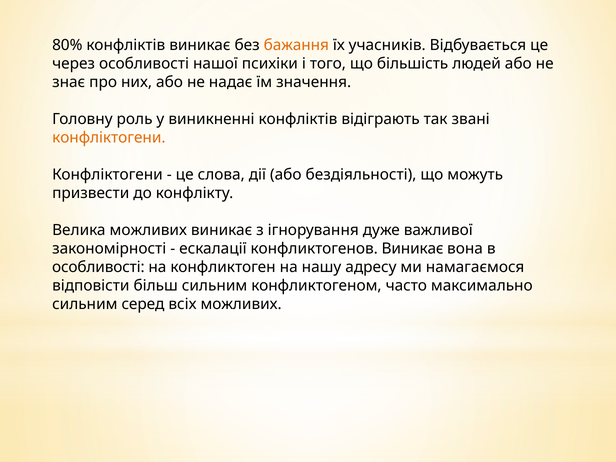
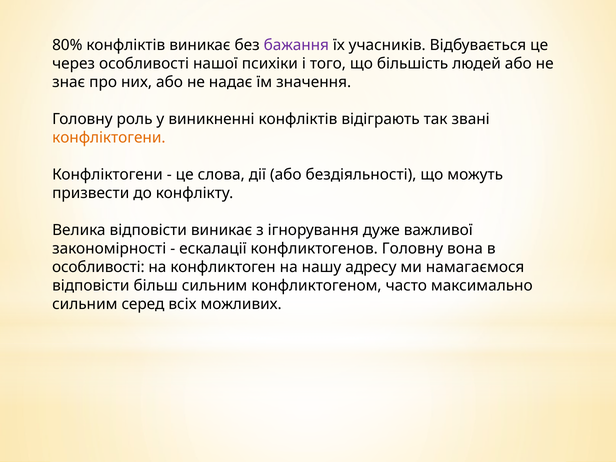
бажання colour: orange -> purple
Велика можливих: можливих -> відповісти
конфликтогенов Виникає: Виникає -> Головну
